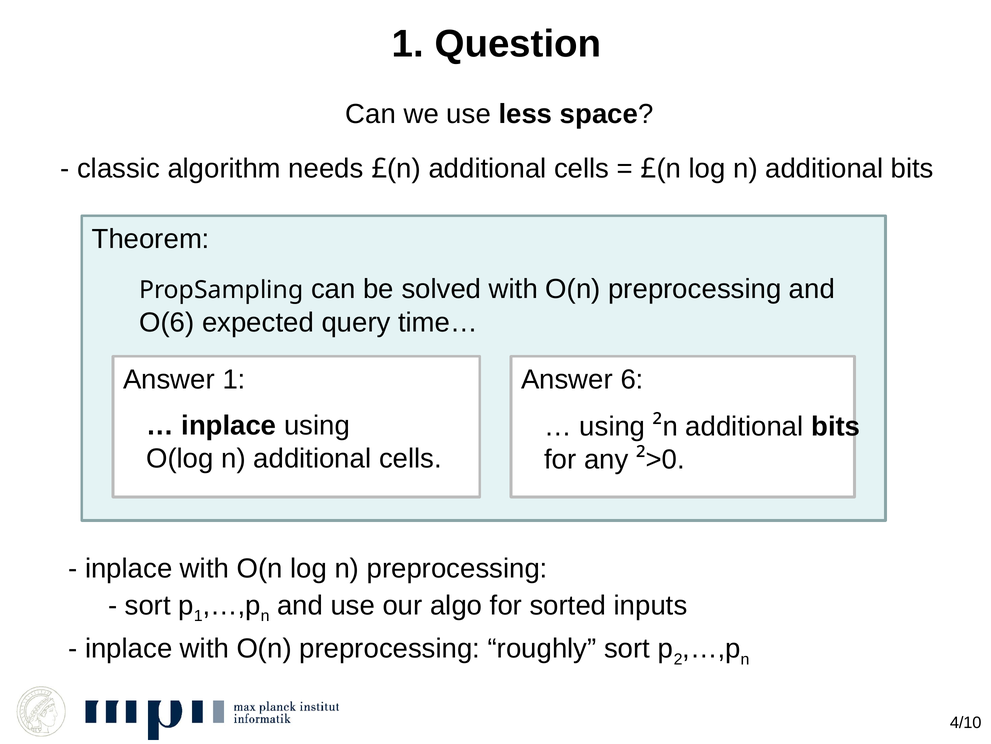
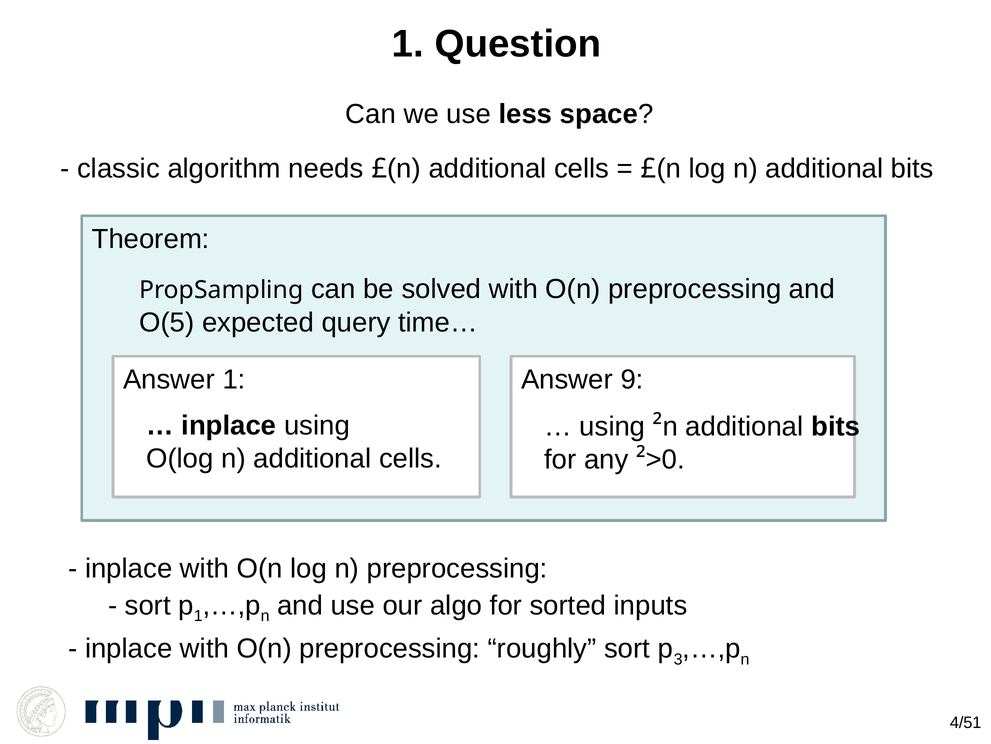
O(6: O(6 -> O(5
6: 6 -> 9
2: 2 -> 3
4/10: 4/10 -> 4/51
